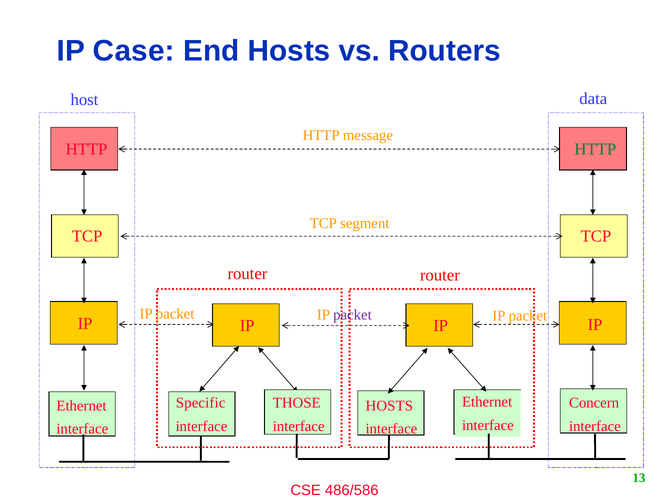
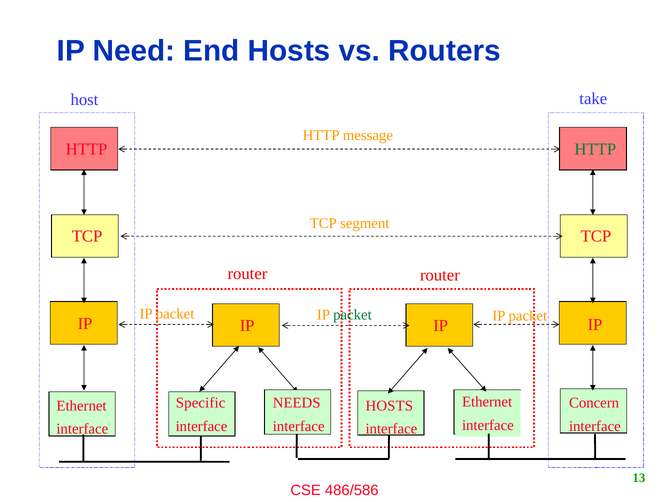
Case: Case -> Need
data: data -> take
packet at (352, 315) colour: purple -> green
THOSE: THOSE -> NEEDS
